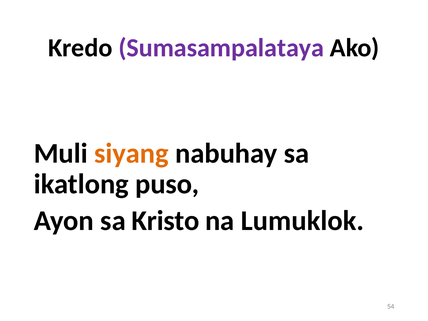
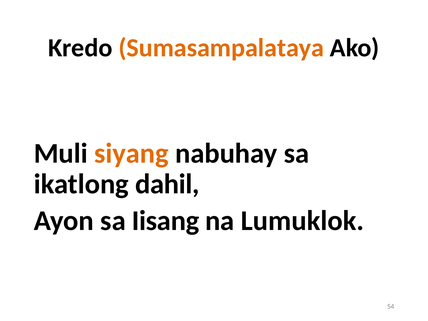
Sumasampalataya colour: purple -> orange
puso: puso -> dahil
Kristo: Kristo -> Iisang
